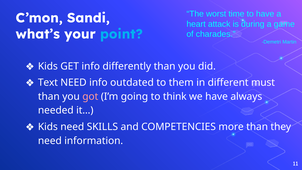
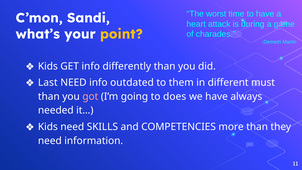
point colour: light blue -> yellow
Text: Text -> Last
think: think -> does
